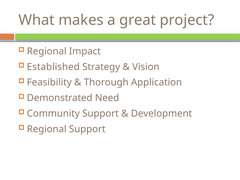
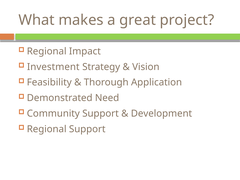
Established: Established -> Investment
